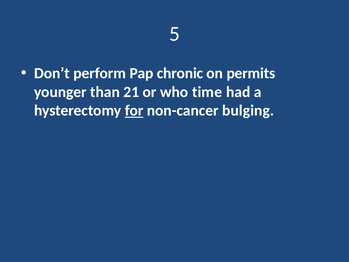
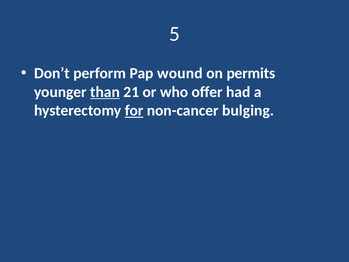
chronic: chronic -> wound
than underline: none -> present
time: time -> offer
